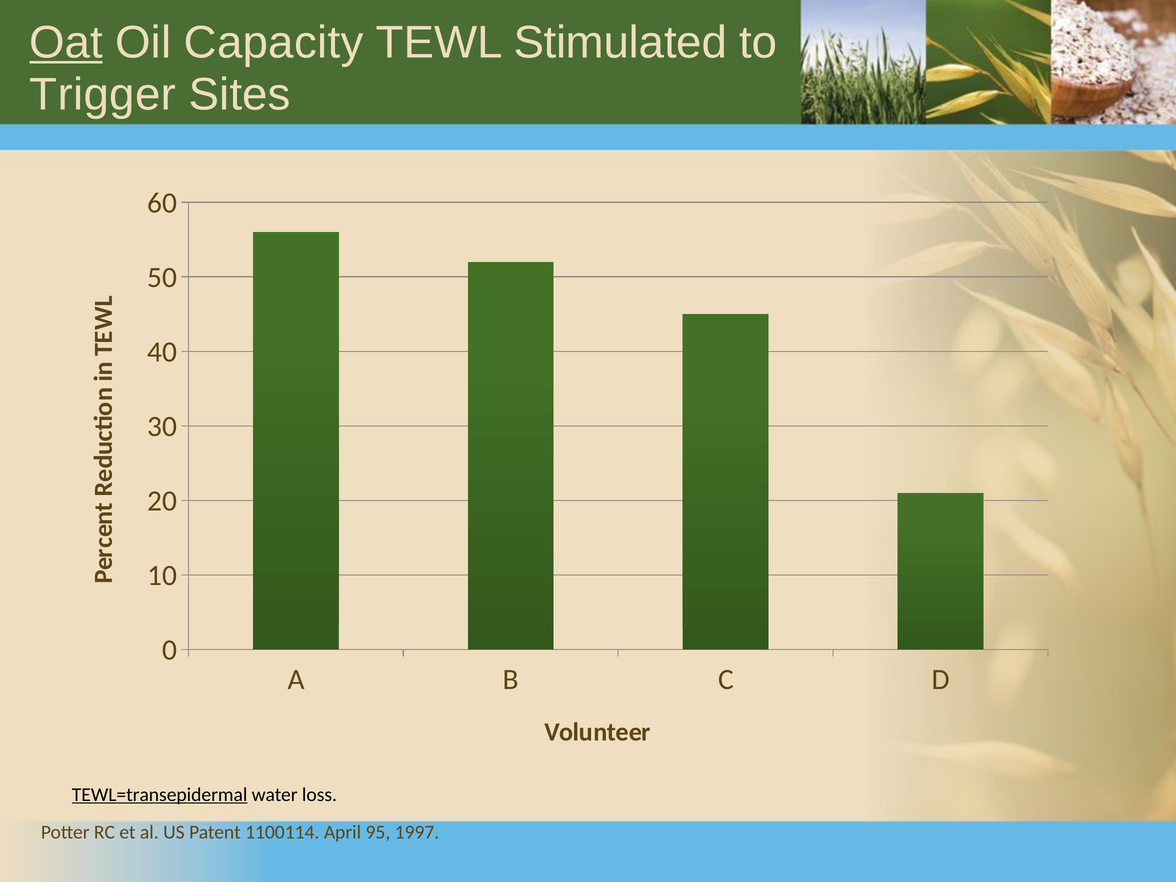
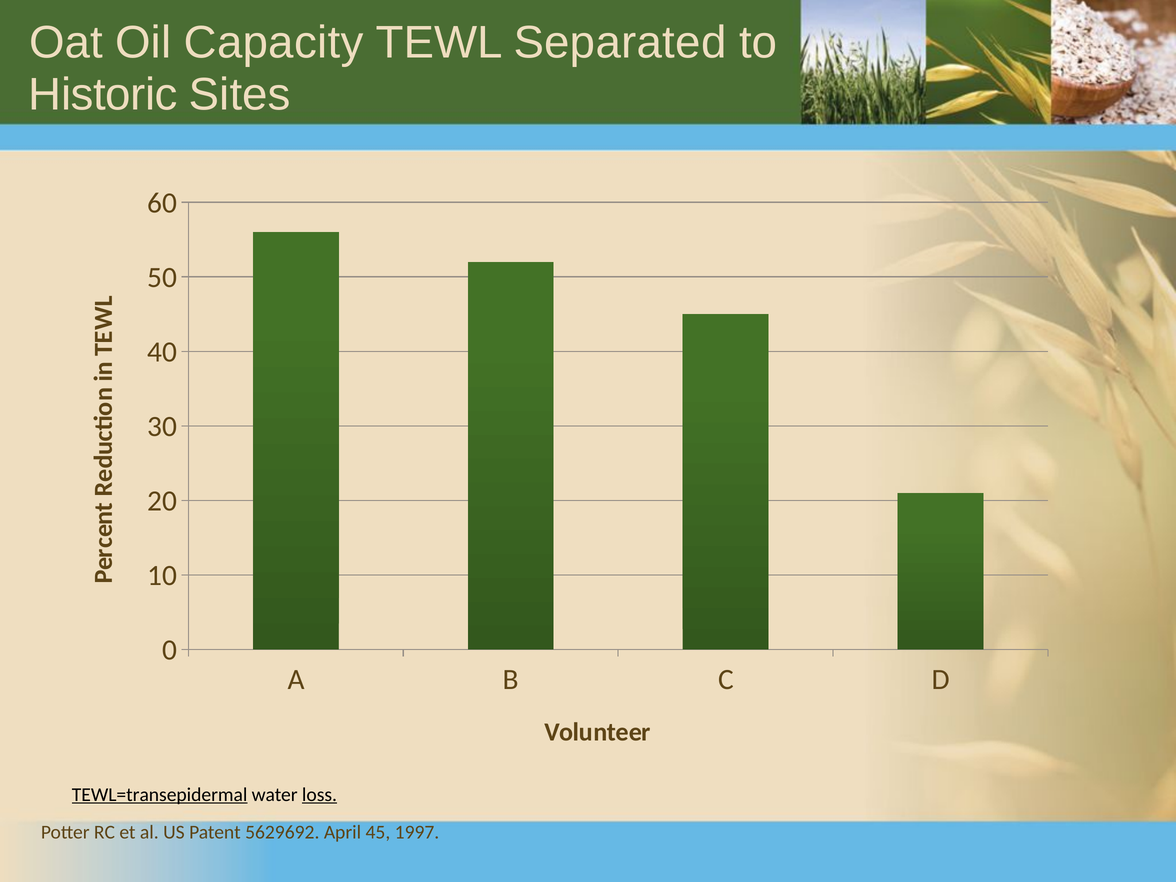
Oat underline: present -> none
Stimulated: Stimulated -> Separated
Trigger: Trigger -> Historic
loss underline: none -> present
1100114: 1100114 -> 5629692
95: 95 -> 45
